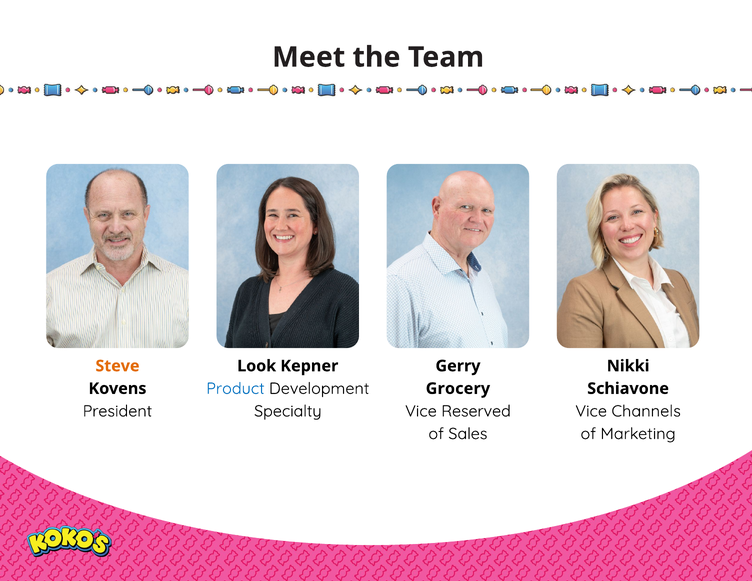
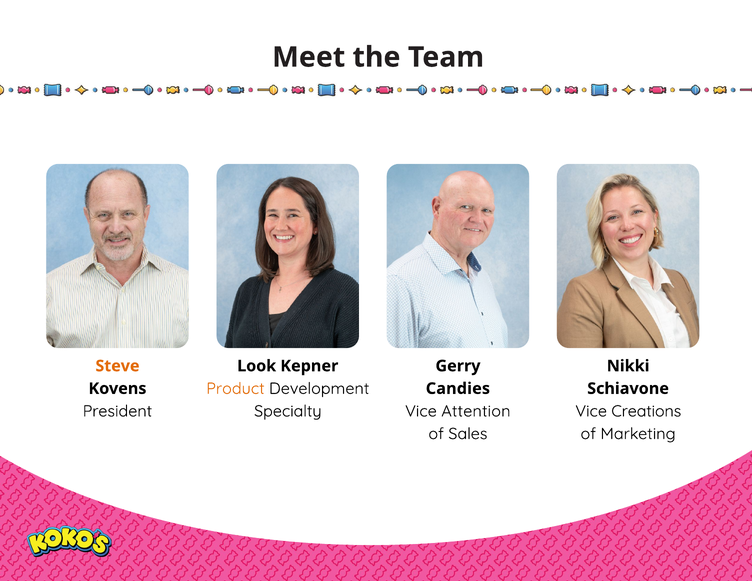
Product colour: blue -> orange
Grocery: Grocery -> Candies
Reserved: Reserved -> Attention
Channels: Channels -> Creations
